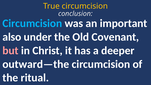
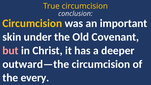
Circumcision at (32, 23) colour: light blue -> yellow
also: also -> skin
ritual: ritual -> every
